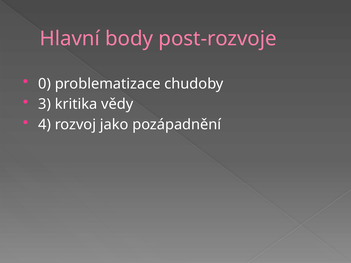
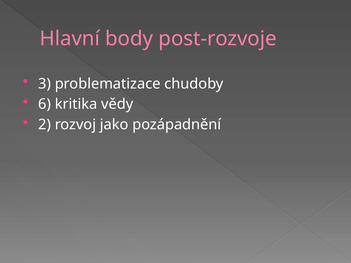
0: 0 -> 3
3: 3 -> 6
4: 4 -> 2
